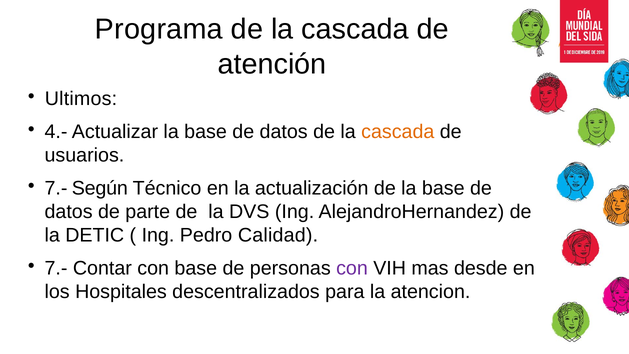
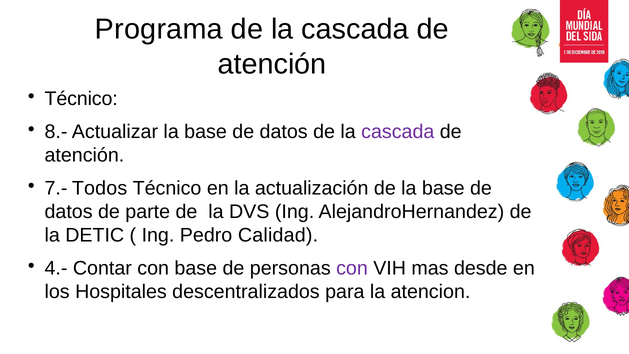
Ultimos at (81, 99): Ultimos -> Técnico
4.-: 4.- -> 8.-
cascada at (398, 131) colour: orange -> purple
usuarios at (84, 155): usuarios -> atención
Según: Según -> Todos
7.- at (56, 268): 7.- -> 4.-
